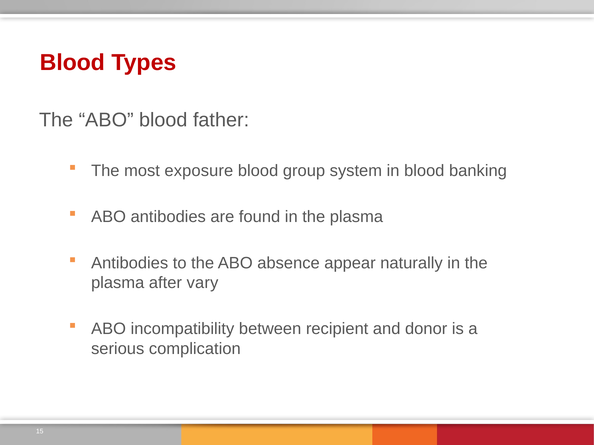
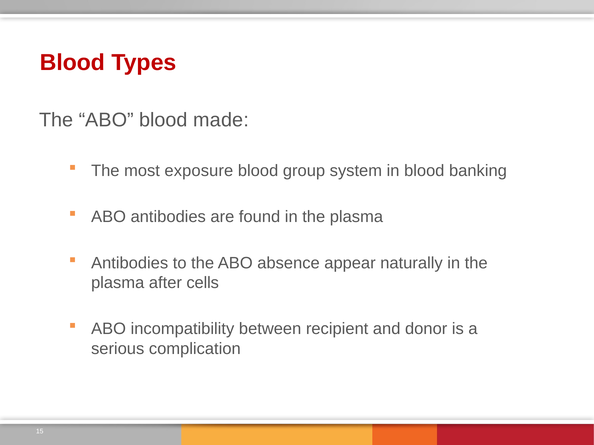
father: father -> made
vary: vary -> cells
